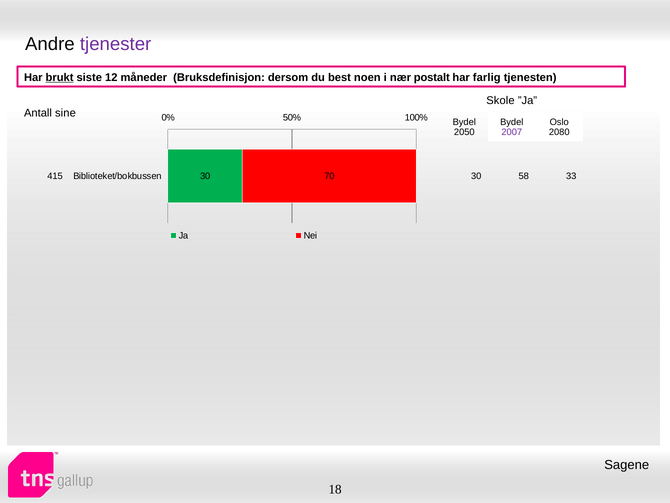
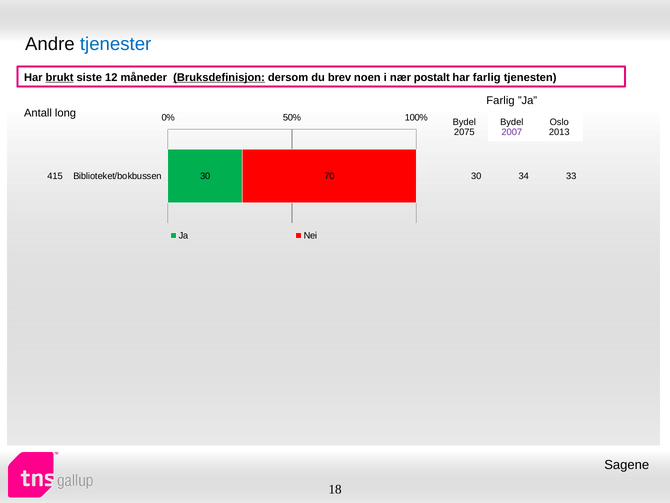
tjenester colour: purple -> blue
Bruksdefinisjon underline: none -> present
best: best -> brev
Skole at (500, 100): Skole -> Farlig
sine: sine -> long
2050: 2050 -> 2075
2080: 2080 -> 2013
58: 58 -> 34
